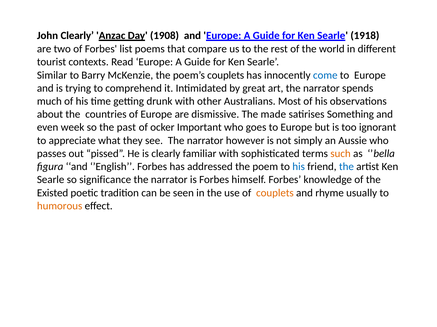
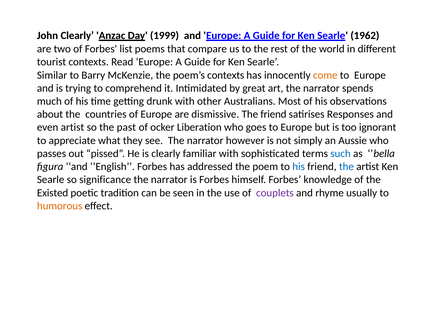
1908: 1908 -> 1999
1918: 1918 -> 1962
poem’s couplets: couplets -> contexts
come colour: blue -> orange
The made: made -> friend
Something: Something -> Responses
even week: week -> artist
Important: Important -> Liberation
such colour: orange -> blue
couplets at (275, 193) colour: orange -> purple
